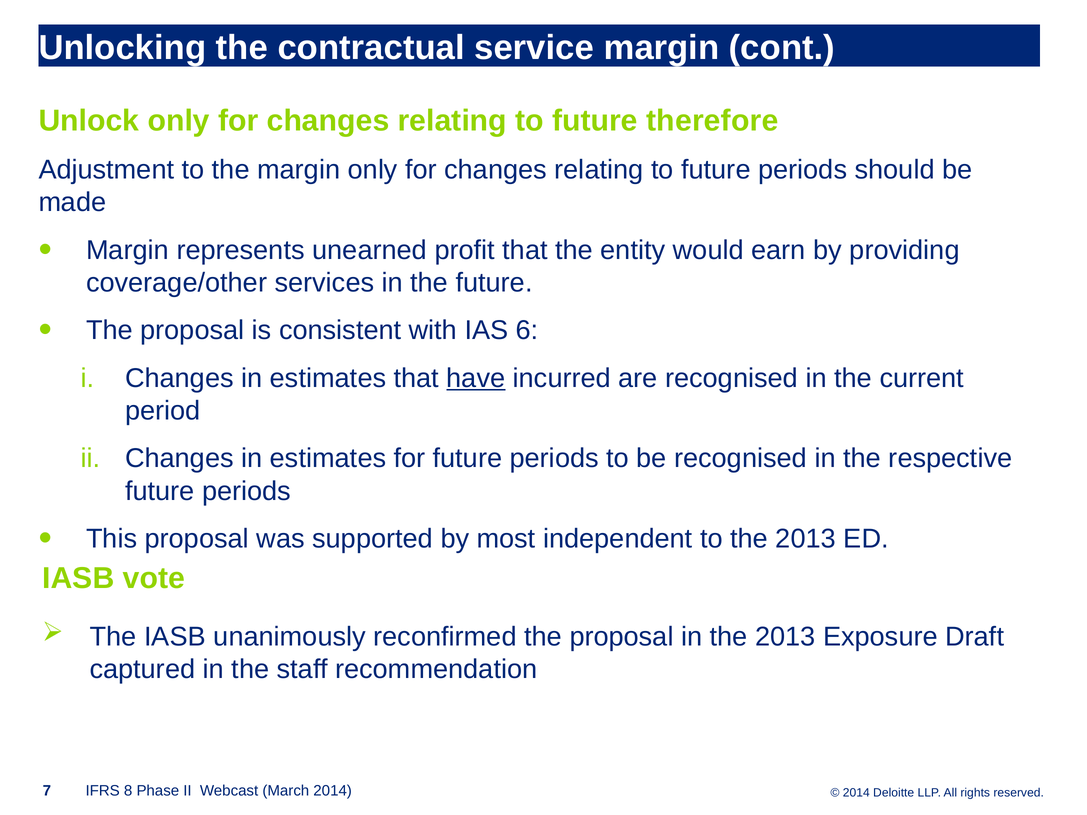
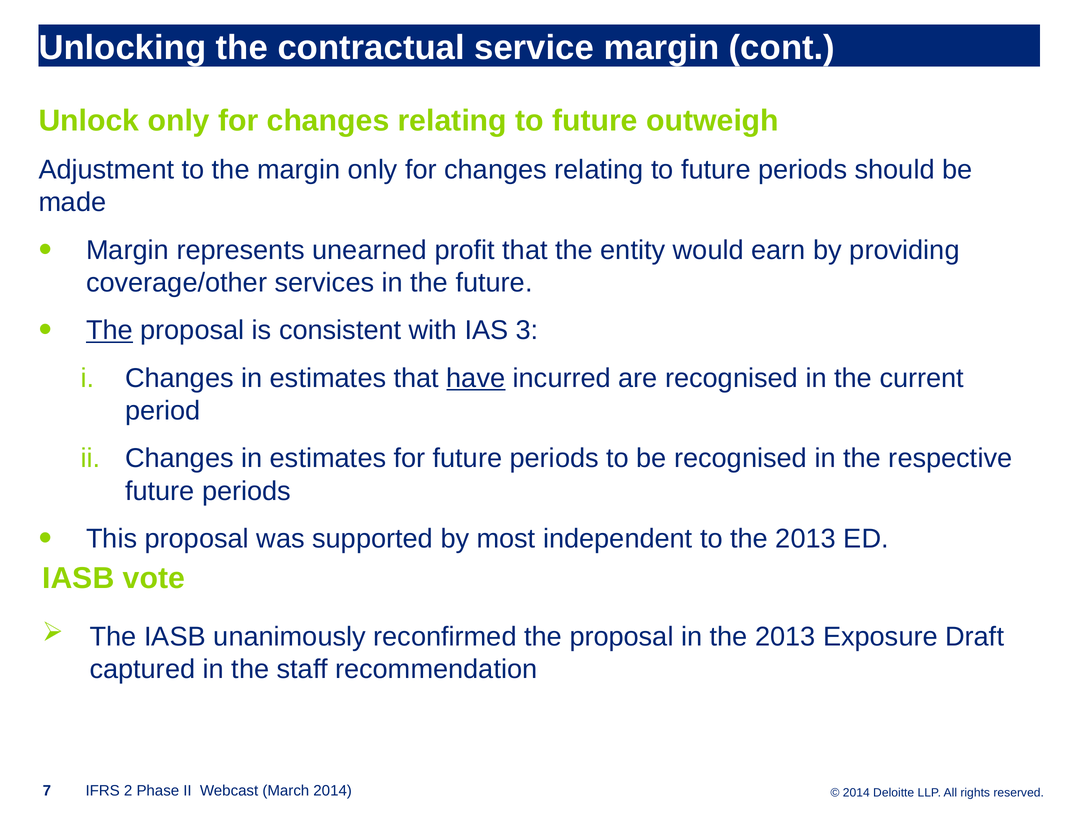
therefore: therefore -> outweigh
The at (109, 331) underline: none -> present
6: 6 -> 3
8: 8 -> 2
